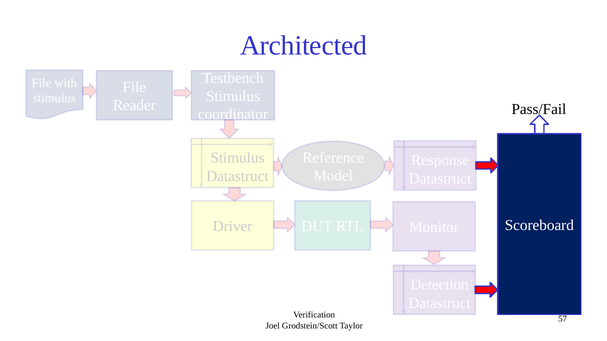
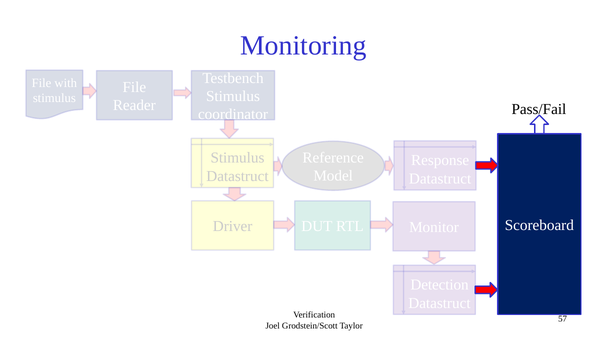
Architected: Architected -> Monitoring
